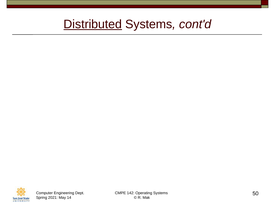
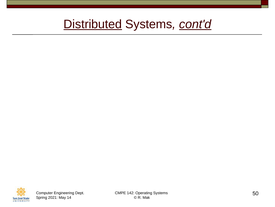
cont'd underline: none -> present
